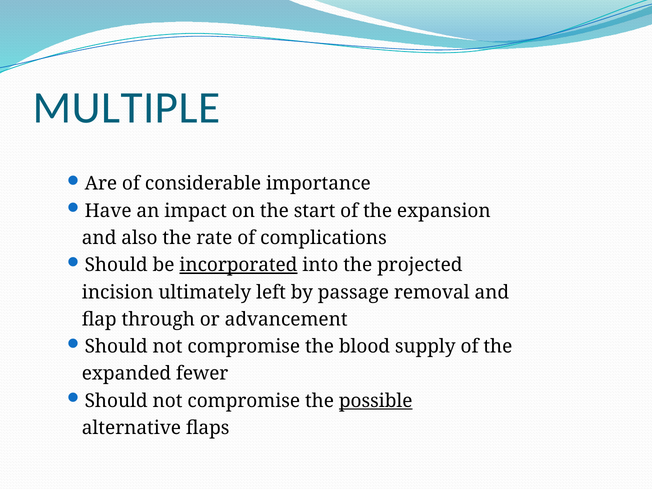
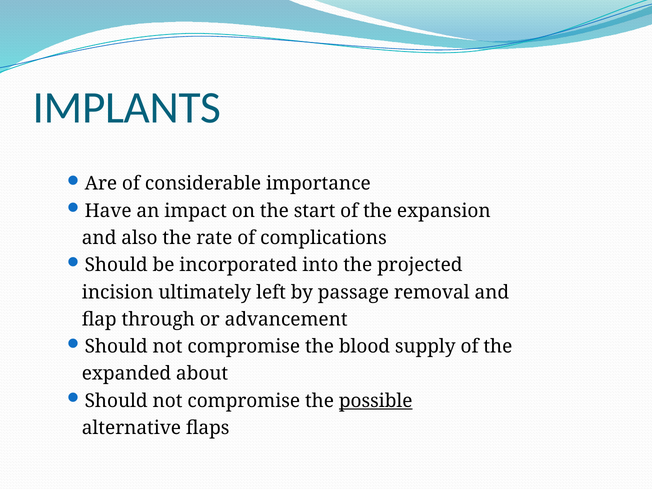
MULTIPLE: MULTIPLE -> IMPLANTS
incorporated underline: present -> none
fewer: fewer -> about
